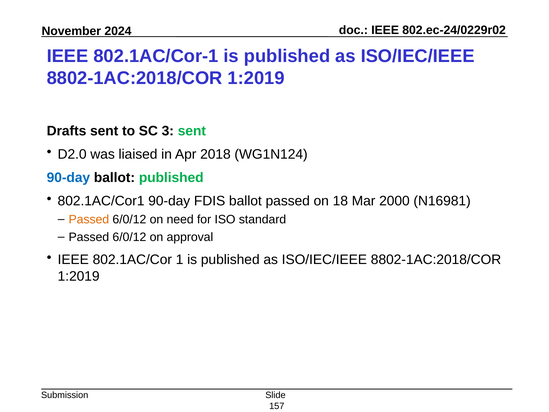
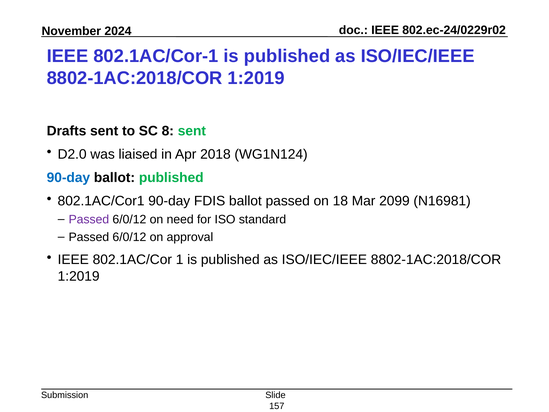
3: 3 -> 8
2000: 2000 -> 2099
Passed at (89, 219) colour: orange -> purple
